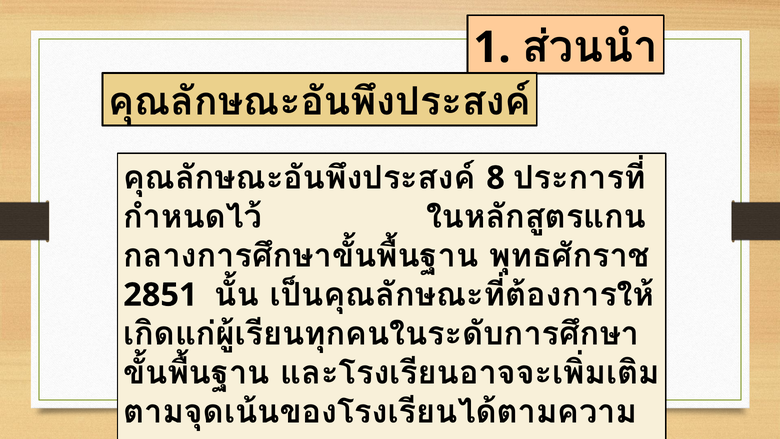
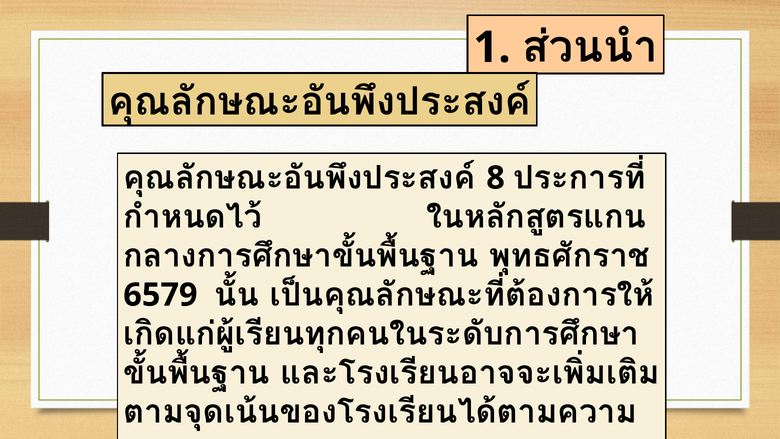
2851: 2851 -> 6579
